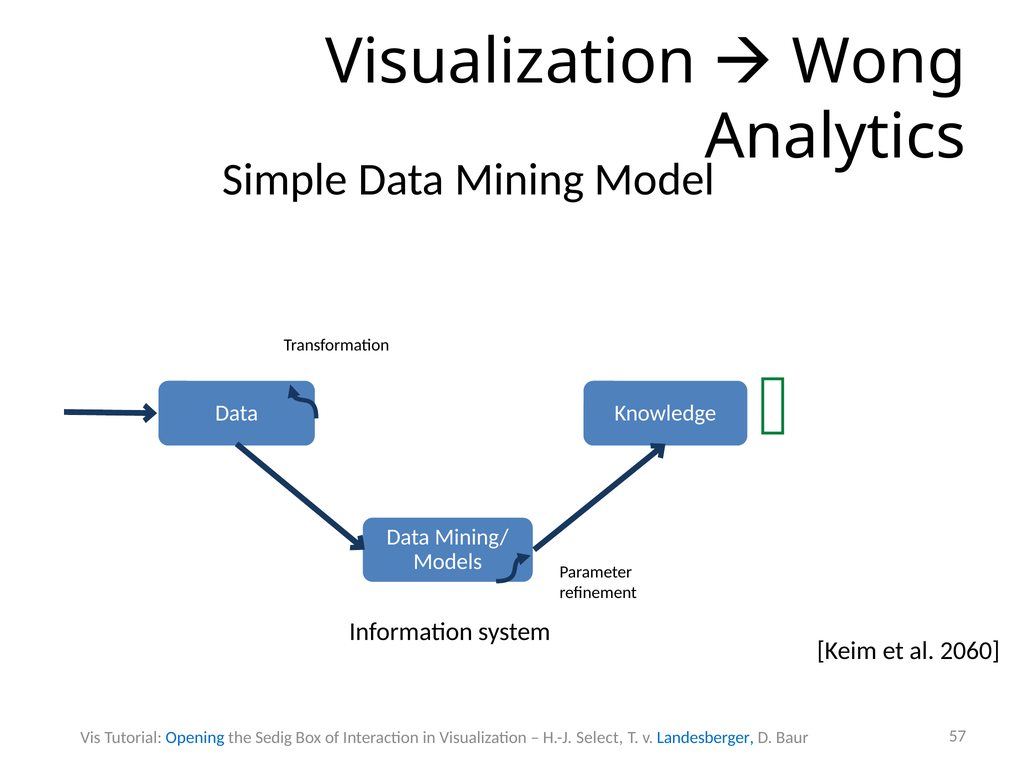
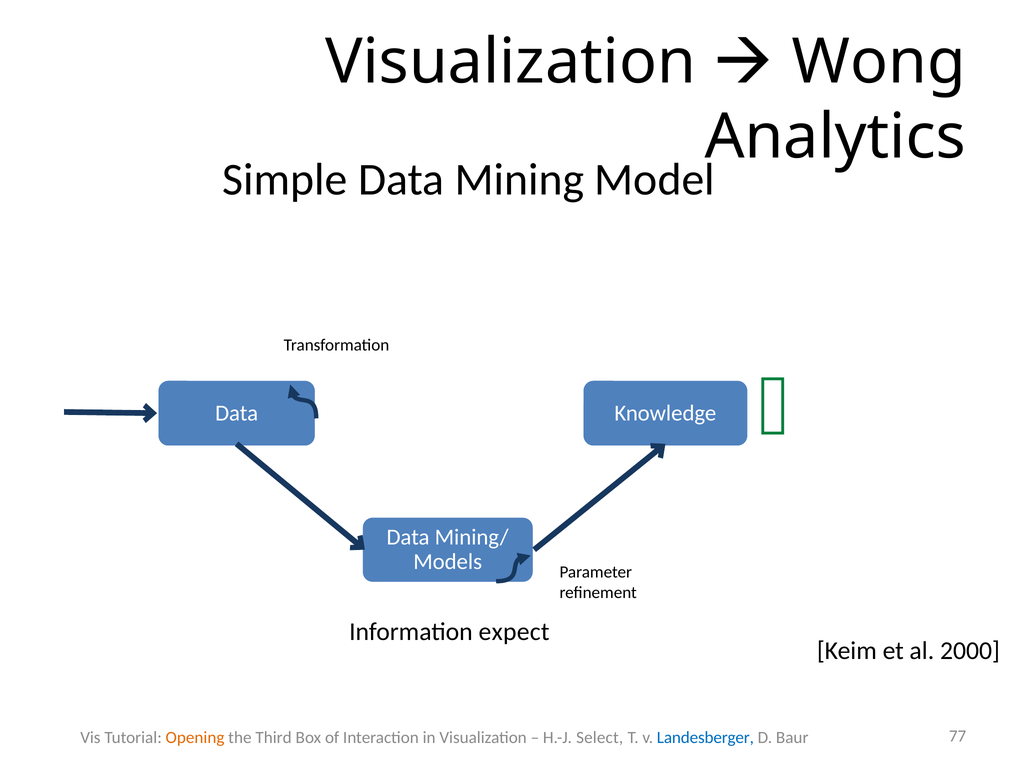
system: system -> expect
2060: 2060 -> 2000
Opening colour: blue -> orange
Sedig: Sedig -> Third
57: 57 -> 77
